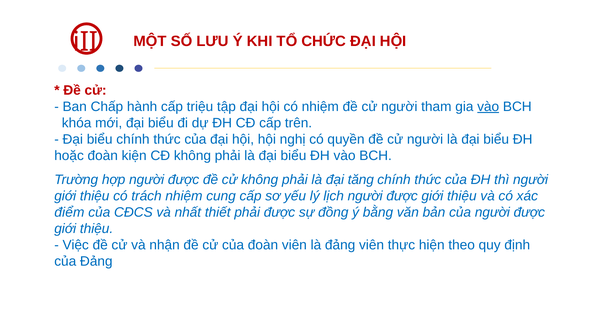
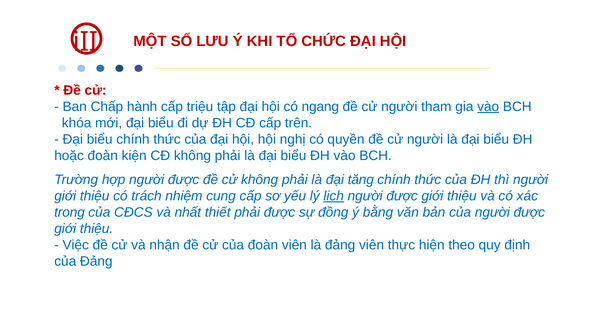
có nhiệm: nhiệm -> ngang
lịch underline: none -> present
điểm: điểm -> trong
